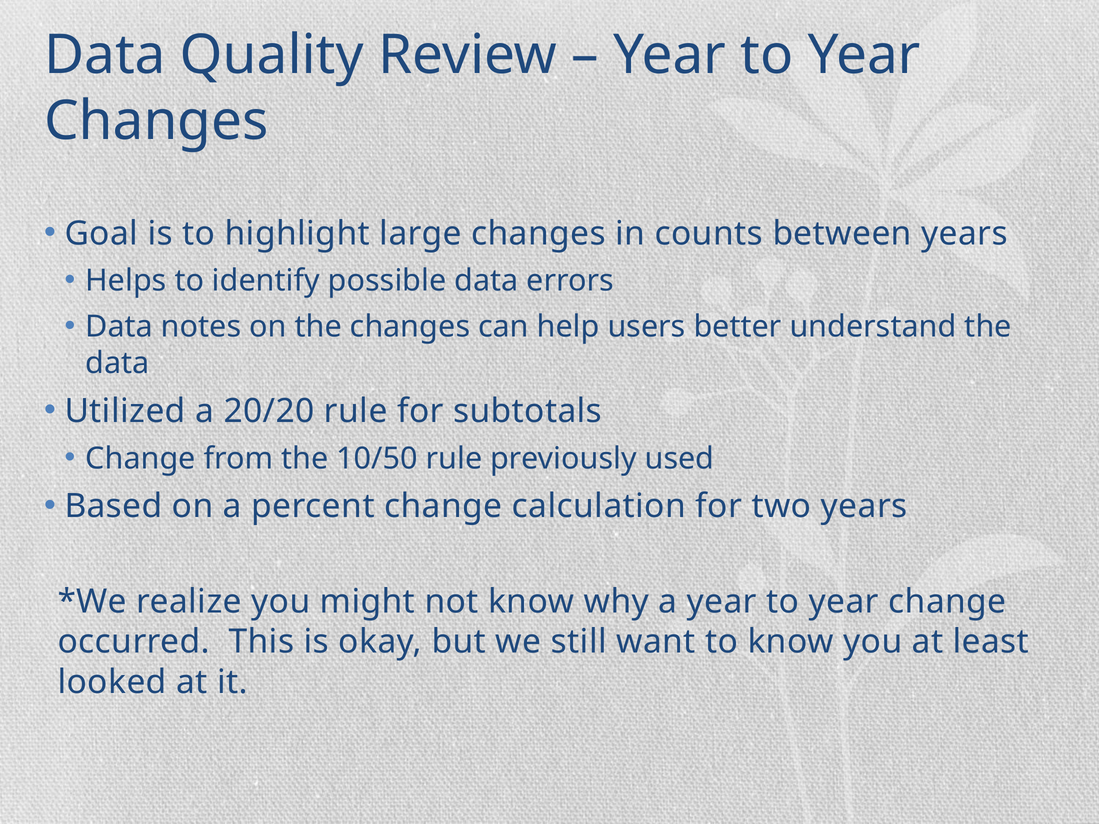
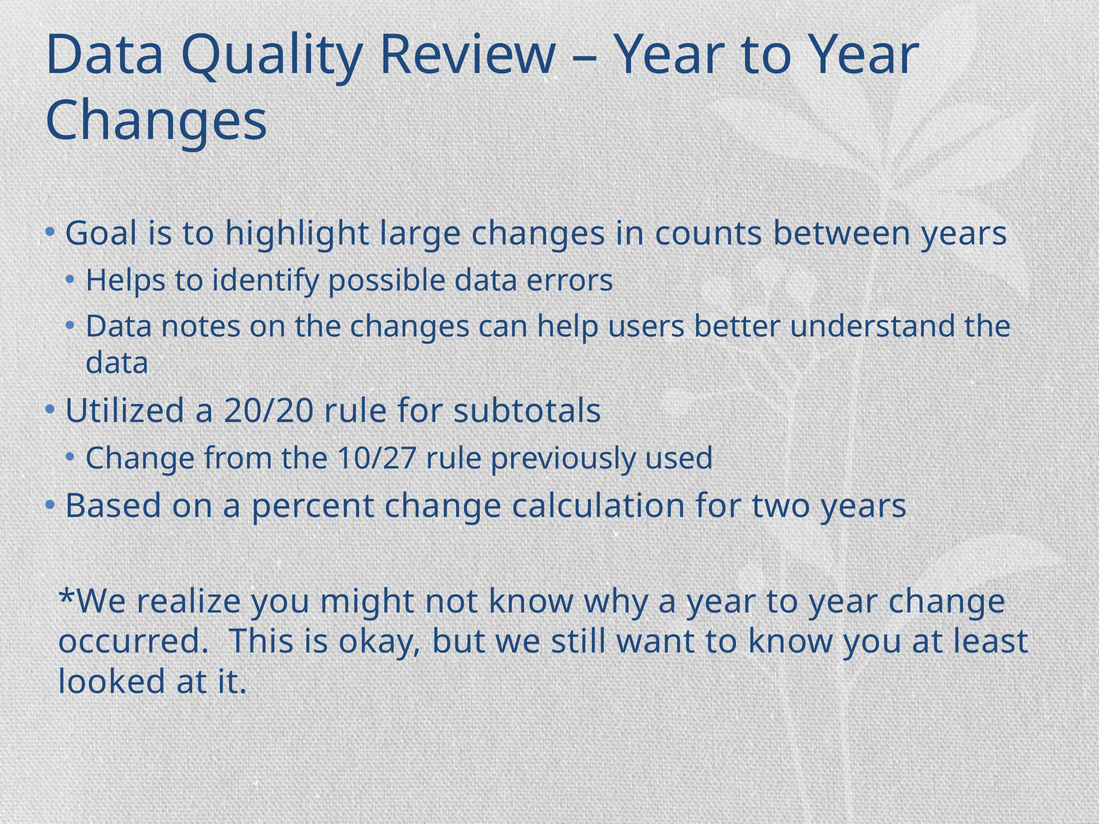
10/50: 10/50 -> 10/27
